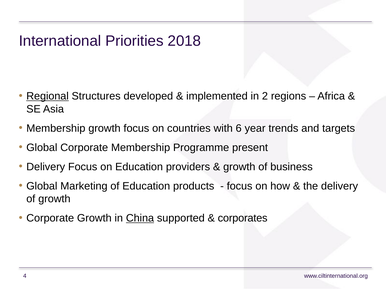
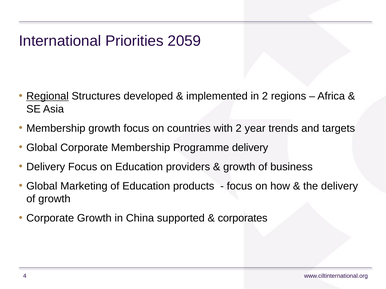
2018: 2018 -> 2059
with 6: 6 -> 2
Programme present: present -> delivery
China underline: present -> none
